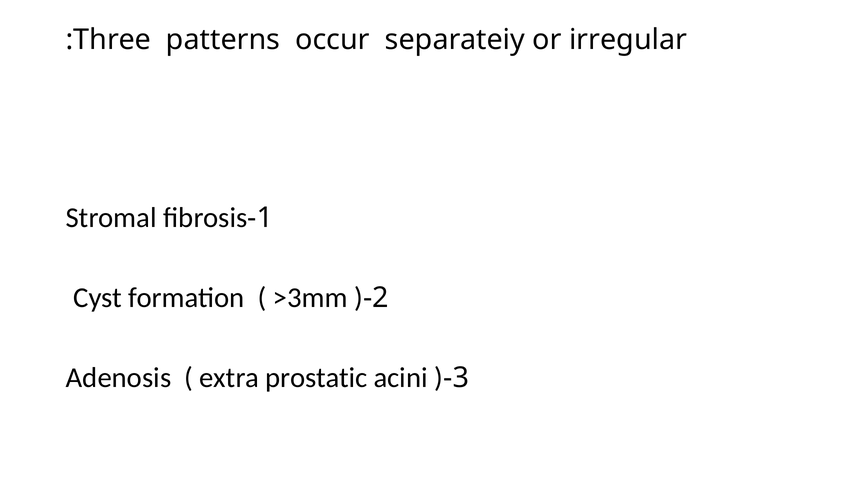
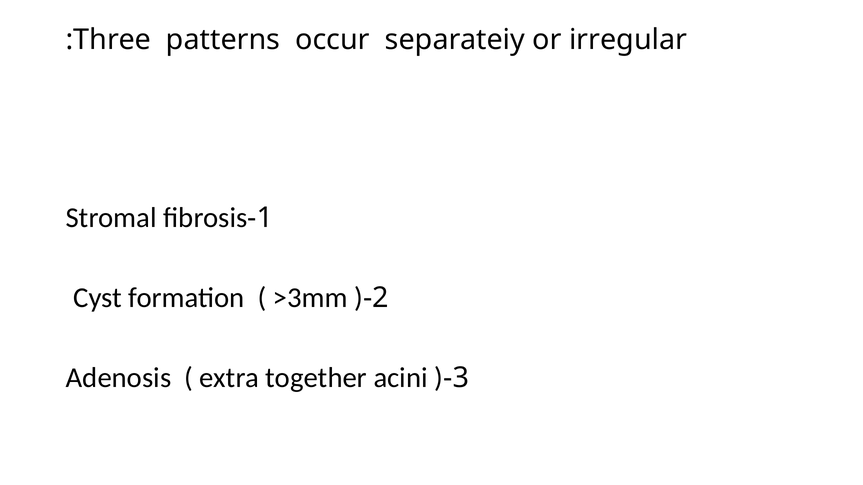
prostatic: prostatic -> together
